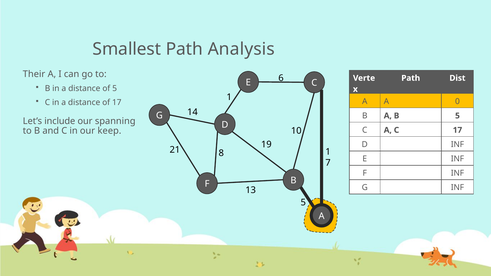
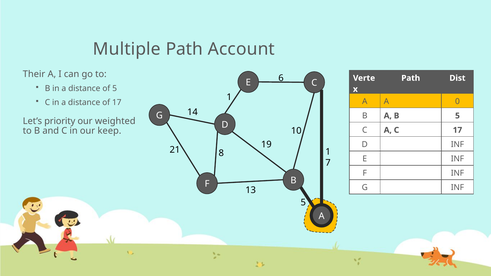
Smallest: Smallest -> Multiple
Analysis: Analysis -> Account
include: include -> priority
spanning: spanning -> weighted
